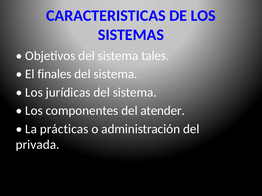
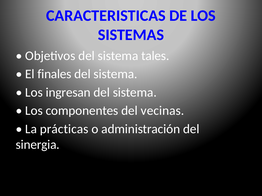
jurídicas: jurídicas -> ingresan
atender: atender -> vecinas
privada: privada -> sinergia
